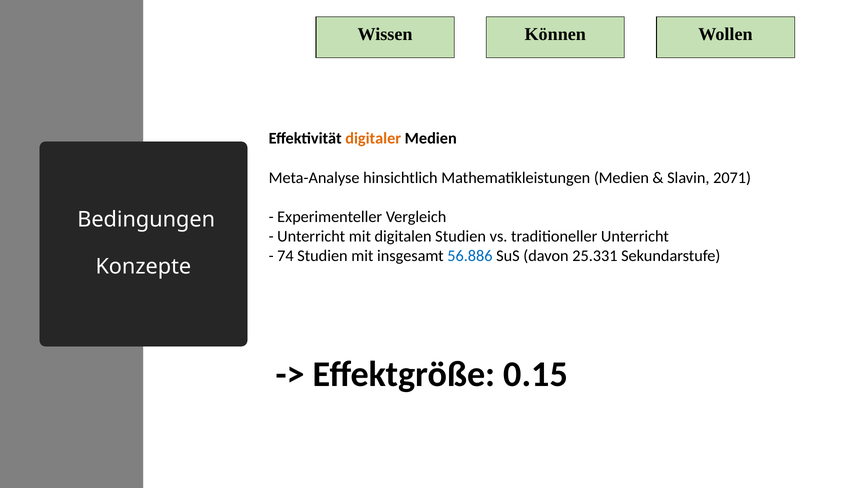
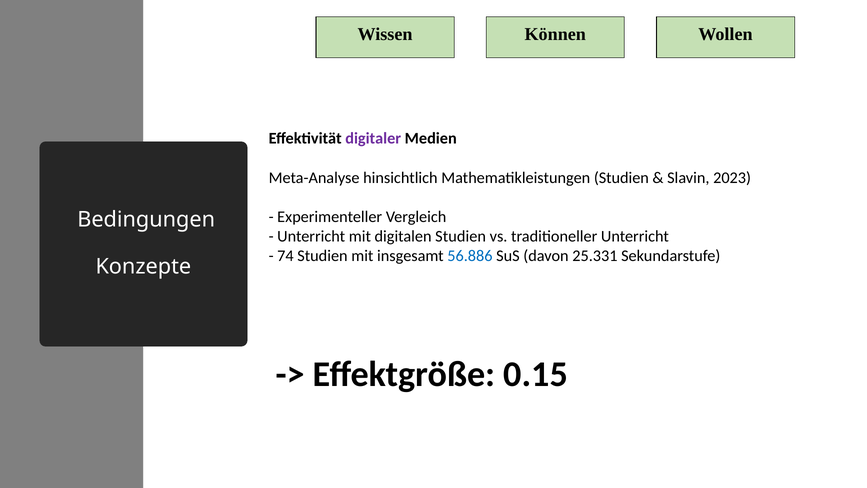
digitaler colour: orange -> purple
Mathematikleistungen Medien: Medien -> Studien
2071: 2071 -> 2023
